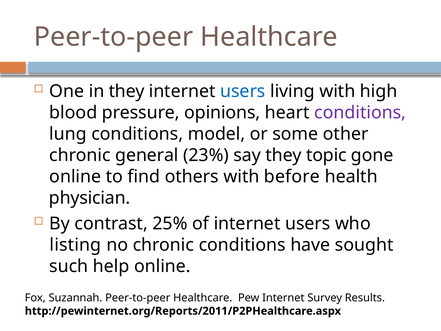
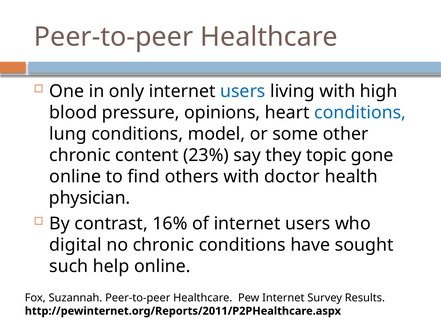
in they: they -> only
conditions at (360, 113) colour: purple -> blue
general: general -> content
before: before -> doctor
25%: 25% -> 16%
listing: listing -> digital
